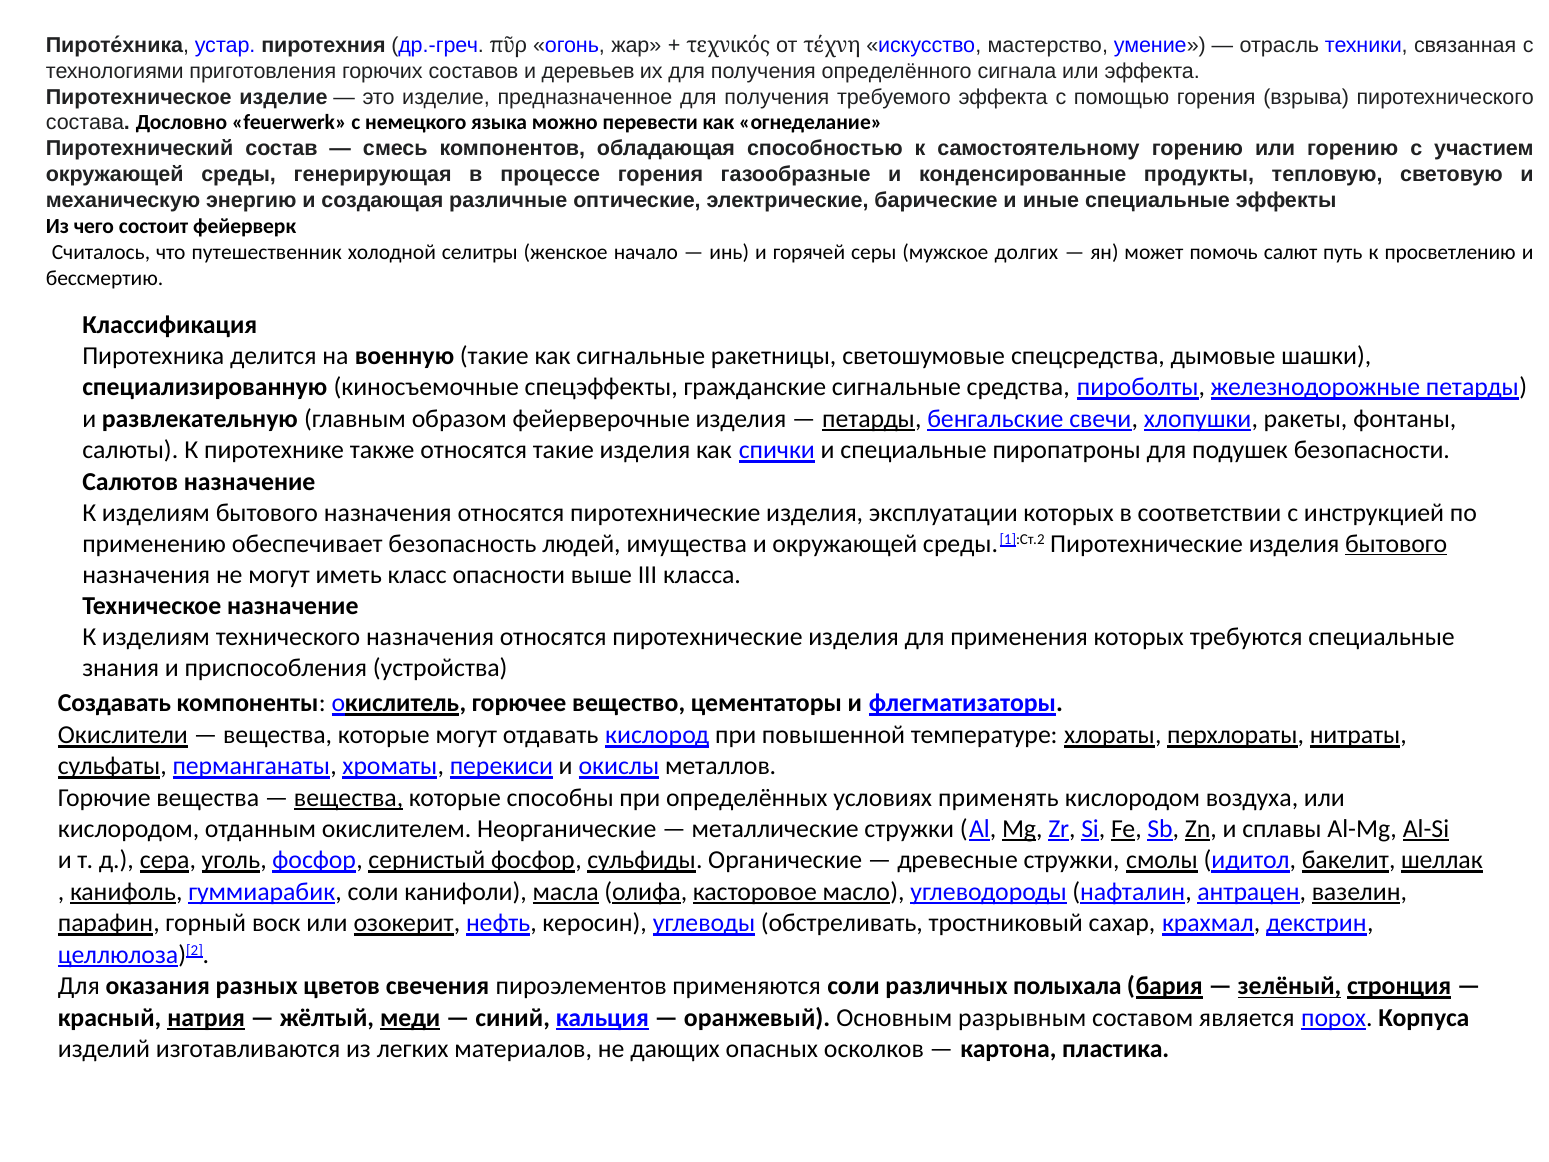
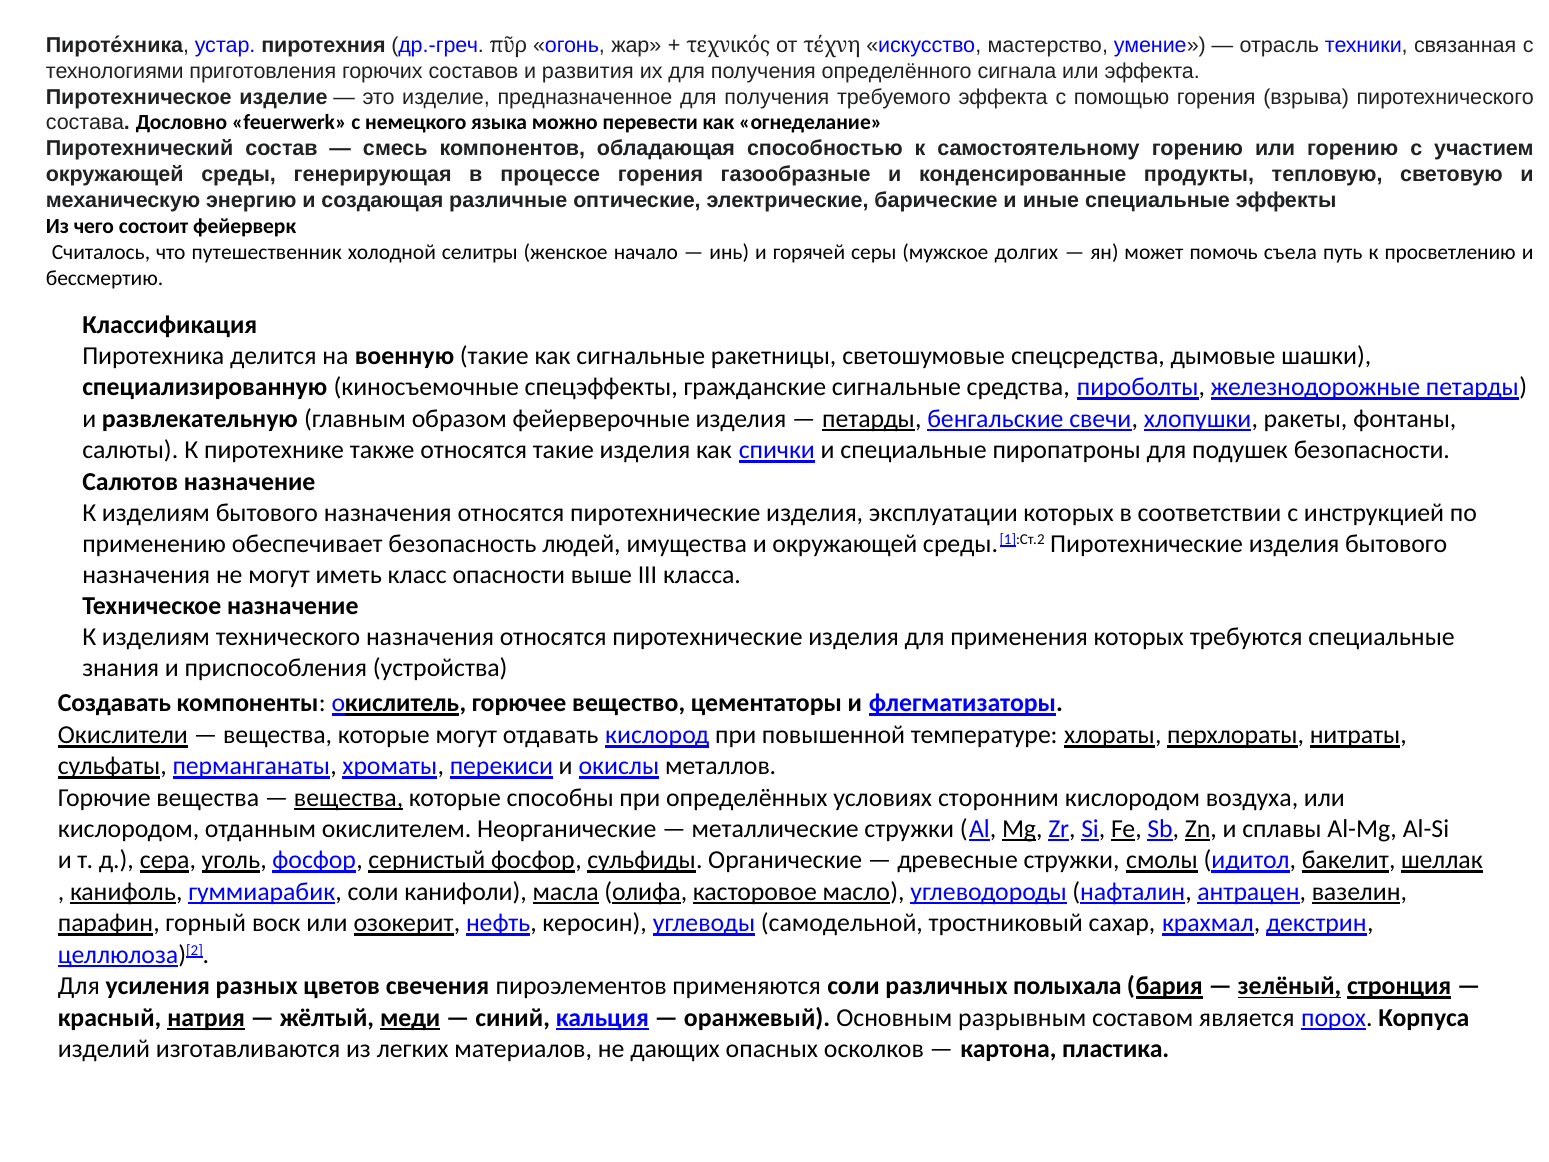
деревьев: деревьев -> развития
салют: салют -> съела
бытового at (1396, 543) underline: present -> none
применять: применять -> сторонним
Al-Si underline: present -> none
обстреливать: обстреливать -> самодельной
оказания: оказания -> усиления
